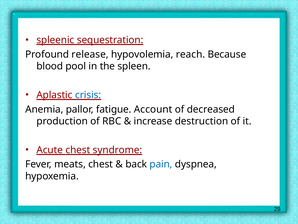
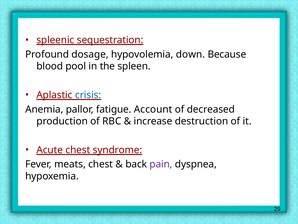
release: release -> dosage
reach: reach -> down
pain colour: blue -> purple
